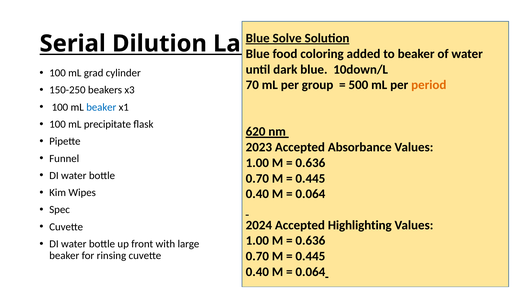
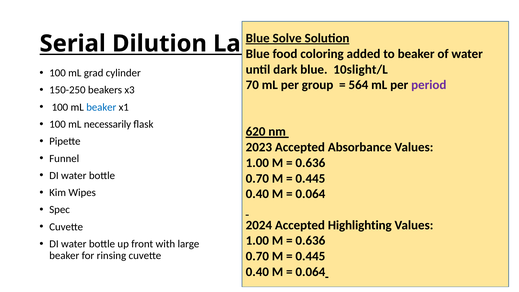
10down/L: 10down/L -> 10slight/L
500: 500 -> 564
period colour: orange -> purple
precipitate: precipitate -> necessarily
